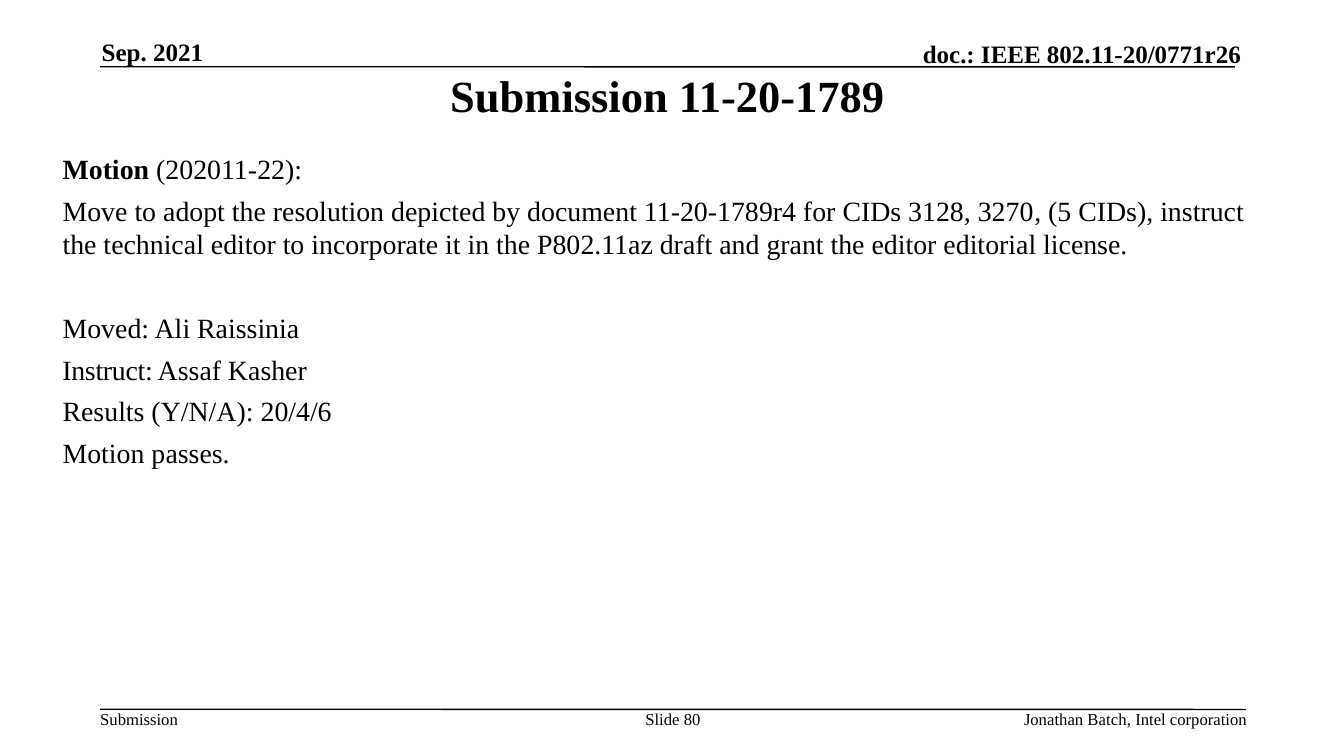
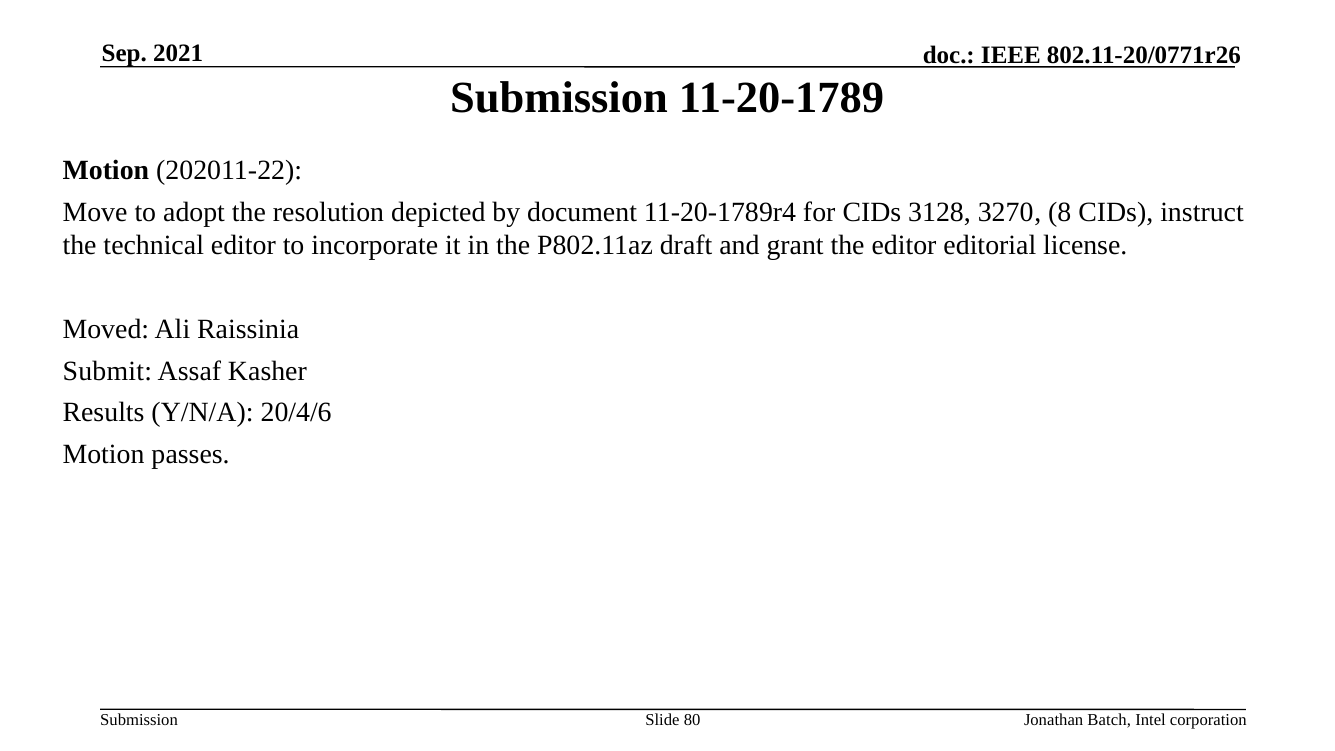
5: 5 -> 8
Instruct at (108, 371): Instruct -> Submit
